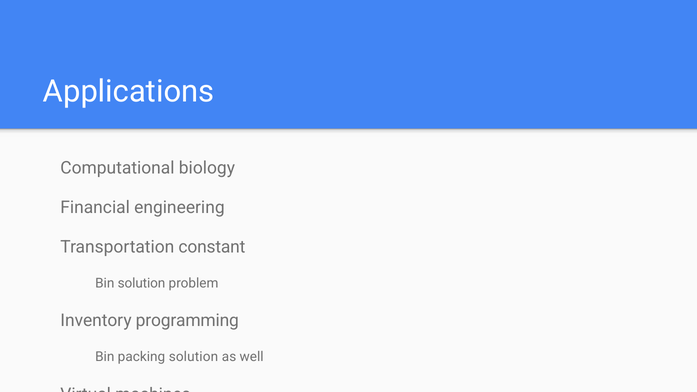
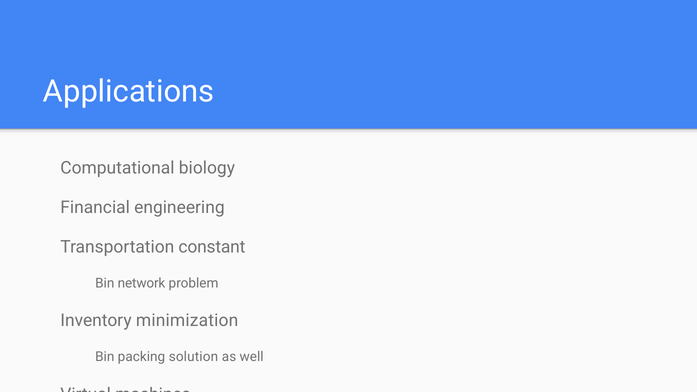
Bin solution: solution -> network
programming: programming -> minimization
